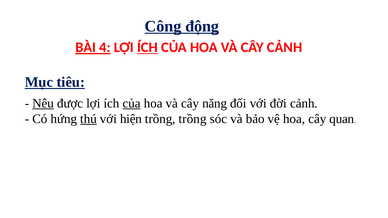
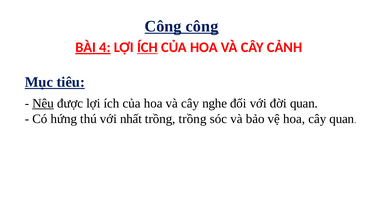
Công động: động -> công
của at (132, 103) underline: present -> none
năng: năng -> nghe
đời cảnh: cảnh -> quan
thú underline: present -> none
hiện: hiện -> nhất
